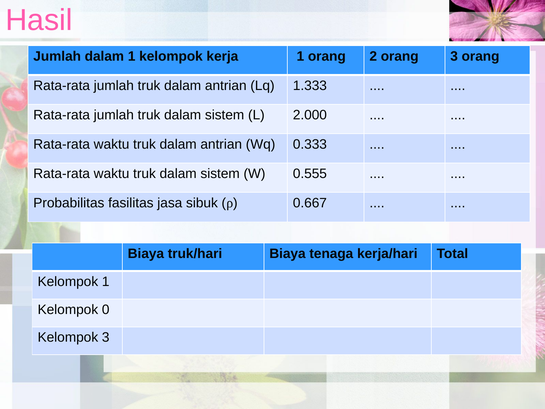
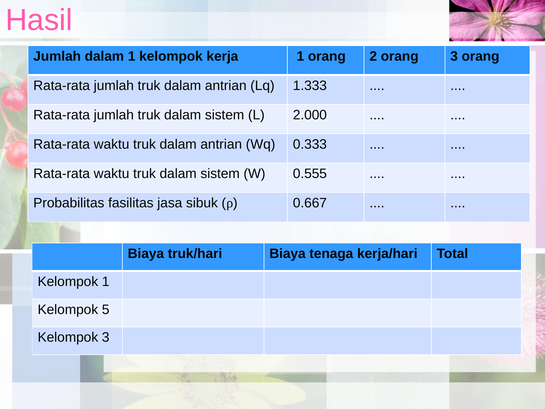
0: 0 -> 5
